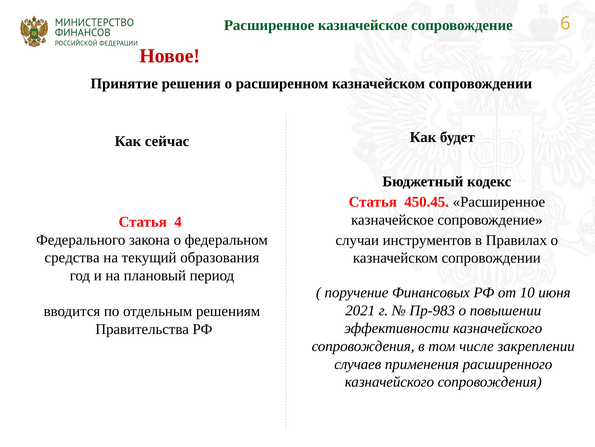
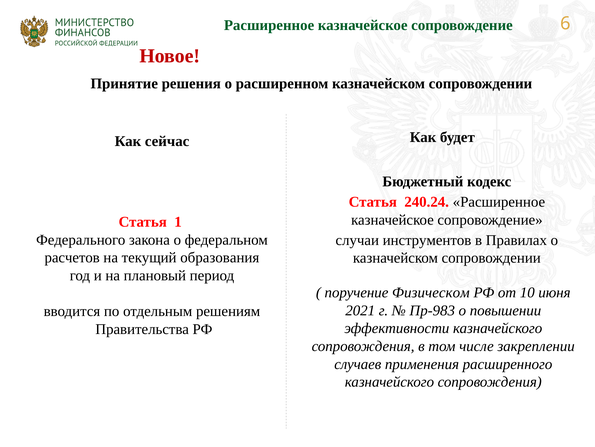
450.45: 450.45 -> 240.24
4: 4 -> 1
средства: средства -> расчетов
Финансовых: Финансовых -> Физическом
